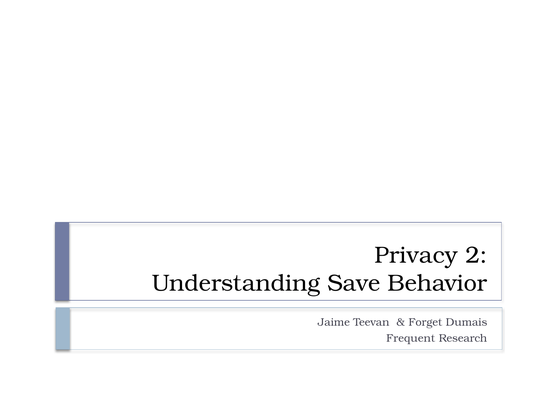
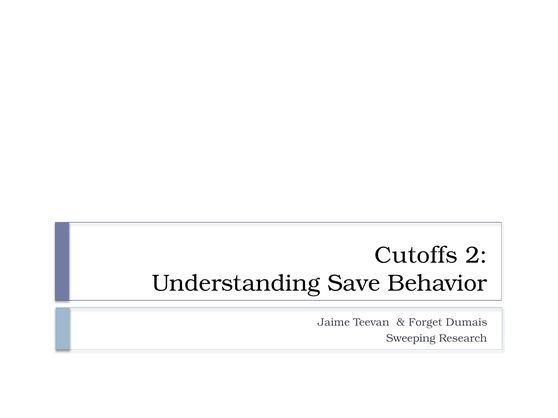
Privacy: Privacy -> Cutoffs
Frequent: Frequent -> Sweeping
